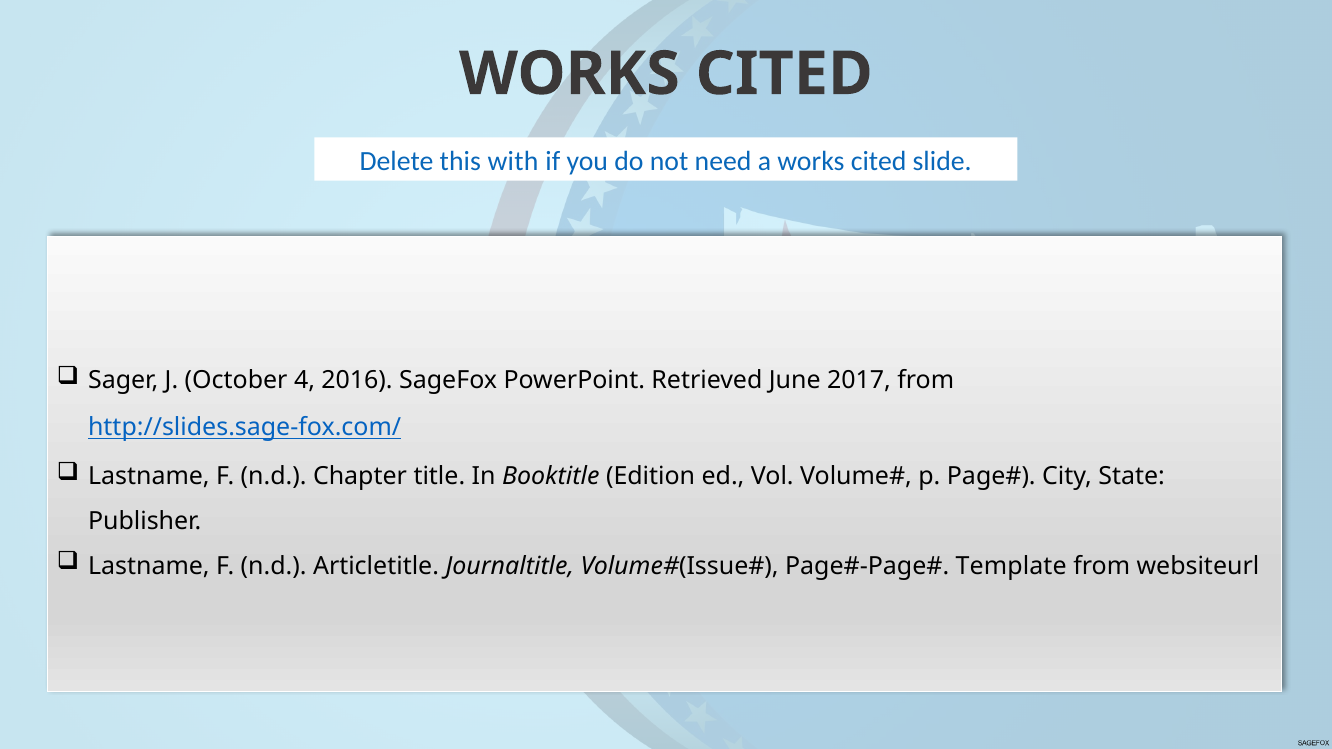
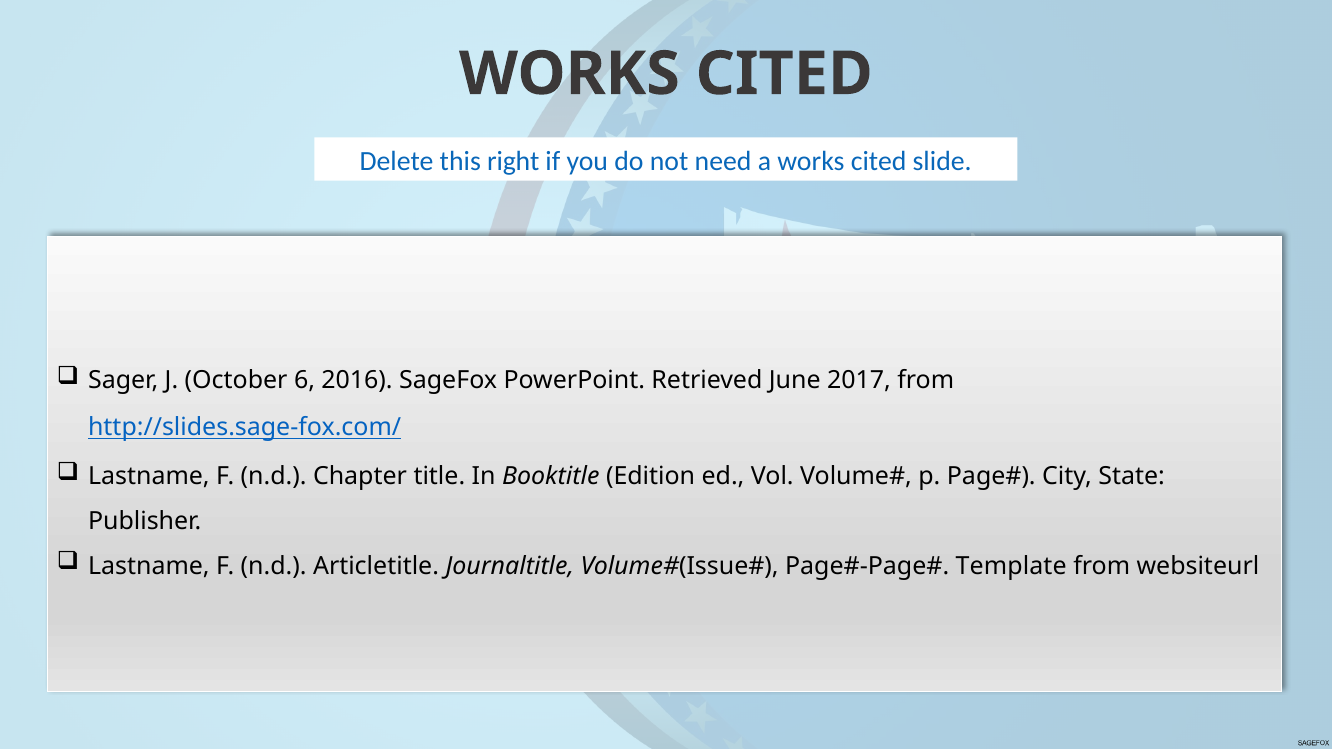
with: with -> right
4: 4 -> 6
